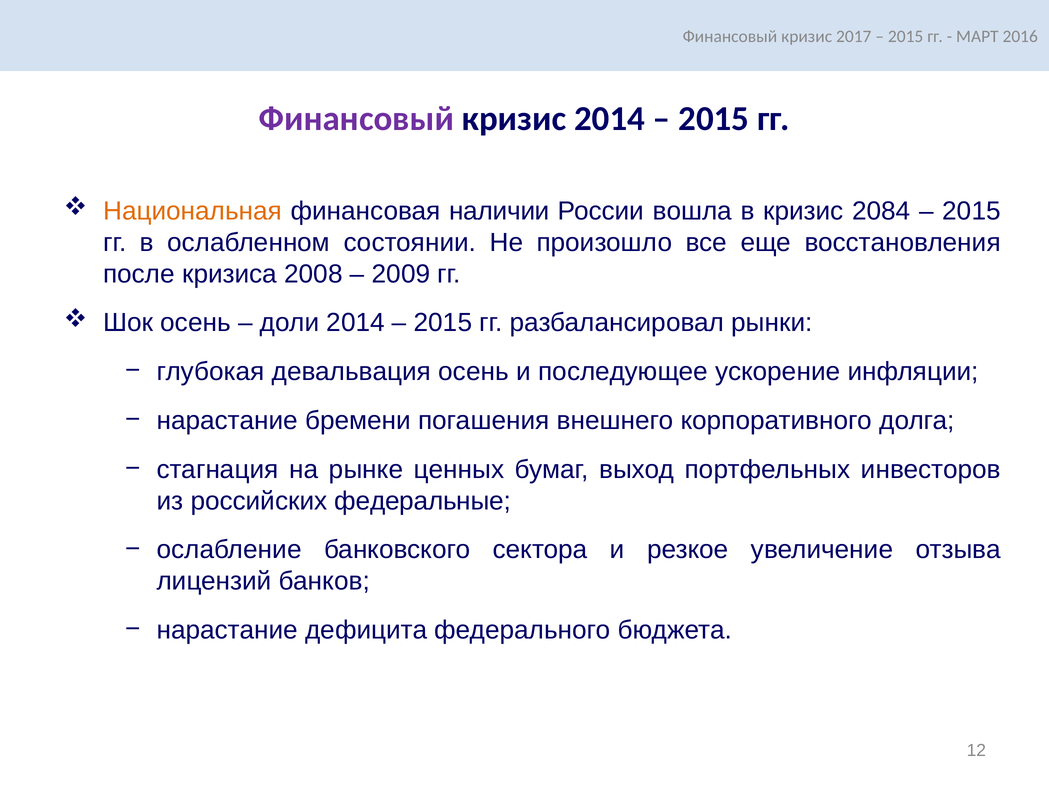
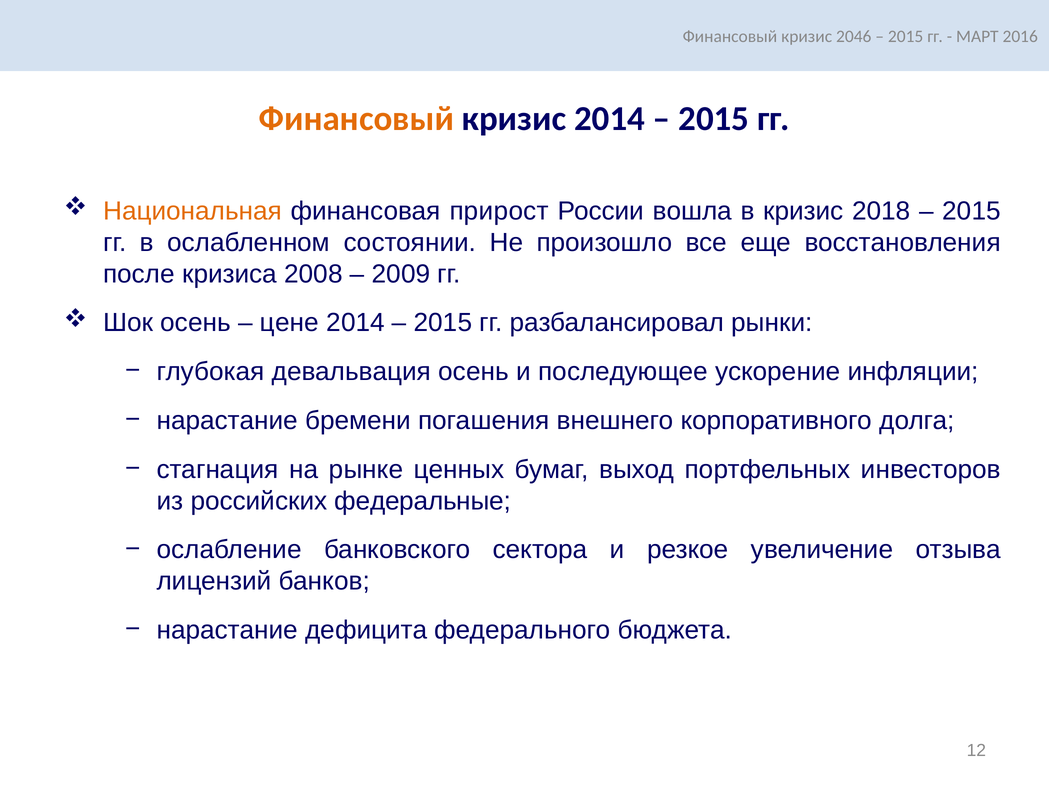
2017: 2017 -> 2046
Финансовый at (356, 119) colour: purple -> orange
наличии: наличии -> прирост
2084: 2084 -> 2018
доли: доли -> цене
